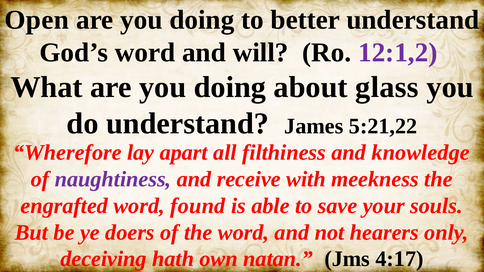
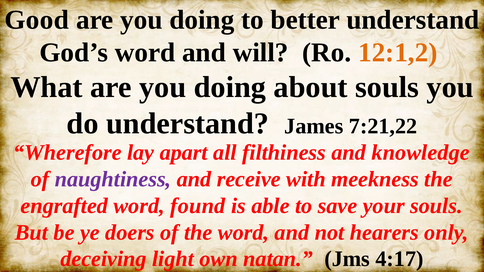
Open: Open -> Good
12:1,2 colour: purple -> orange
about glass: glass -> souls
5:21,22: 5:21,22 -> 7:21,22
hath: hath -> light
